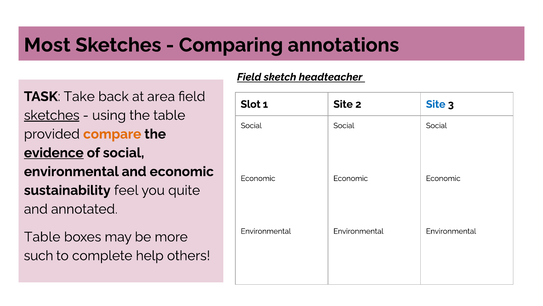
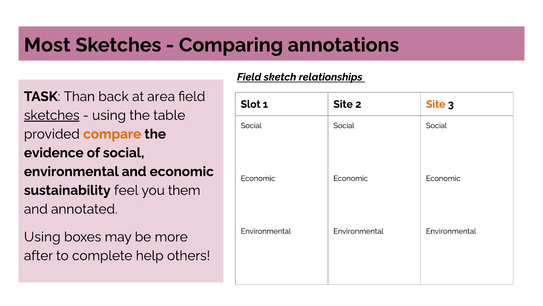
headteacher: headteacher -> relationships
Take: Take -> Than
Site at (436, 104) colour: blue -> orange
evidence underline: present -> none
quite: quite -> them
Table at (42, 237): Table -> Using
such: such -> after
